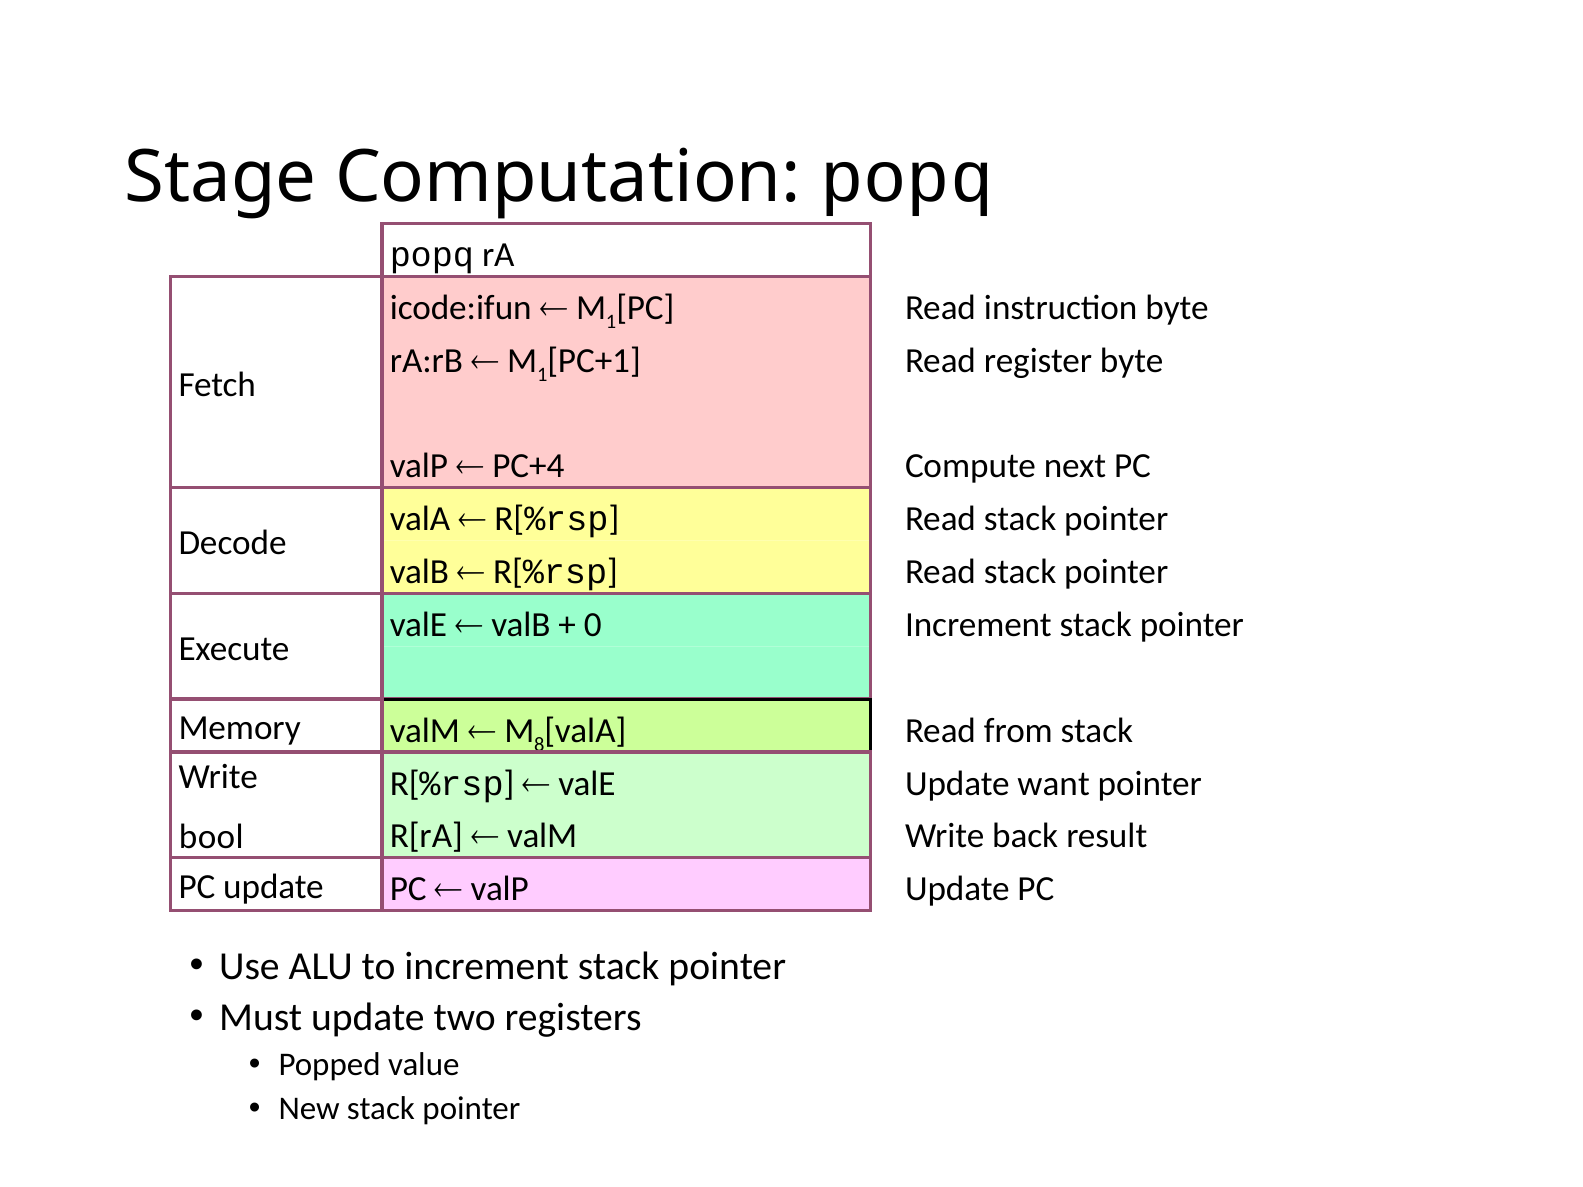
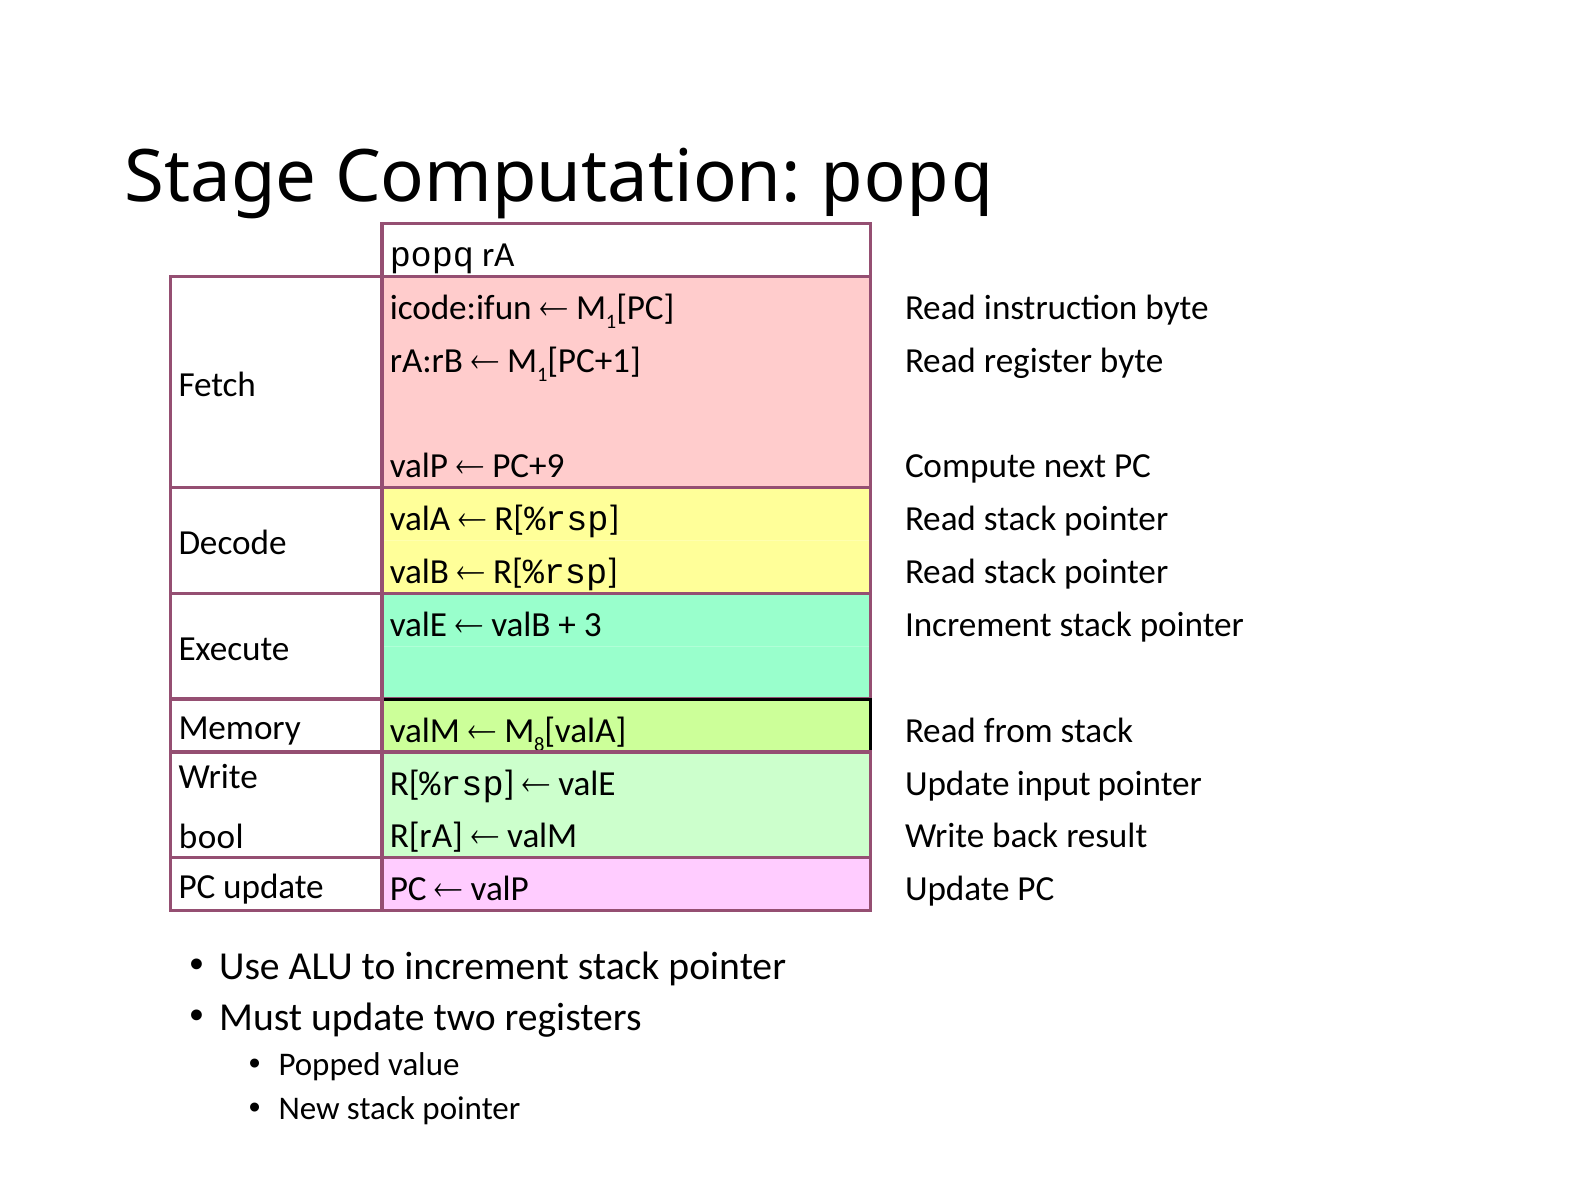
PC+4: PC+4 -> PC+9
0: 0 -> 3
want: want -> input
